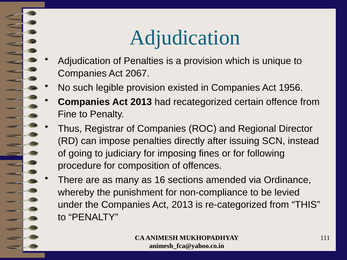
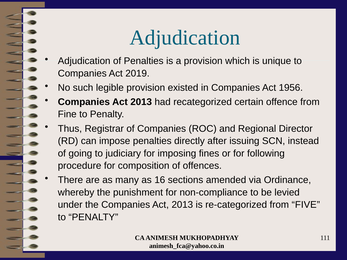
2067: 2067 -> 2019
THIS: THIS -> FIVE
